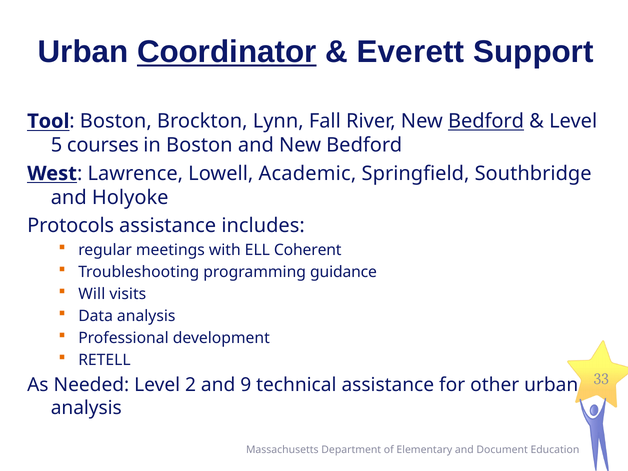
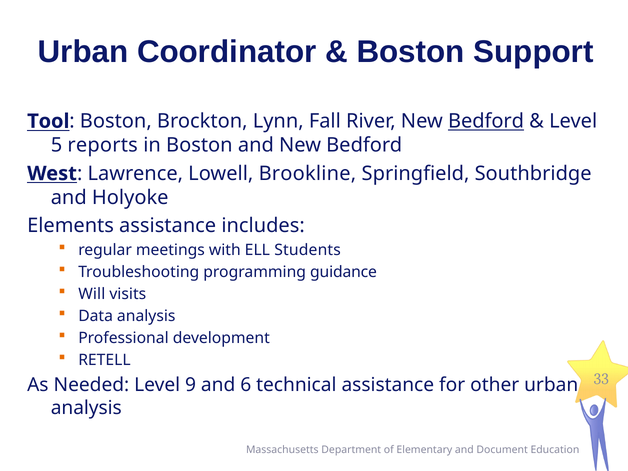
Coordinator underline: present -> none
Everett at (410, 52): Everett -> Boston
courses: courses -> reports
Academic: Academic -> Brookline
Protocols: Protocols -> Elements
Coherent: Coherent -> Students
2: 2 -> 9
9: 9 -> 6
